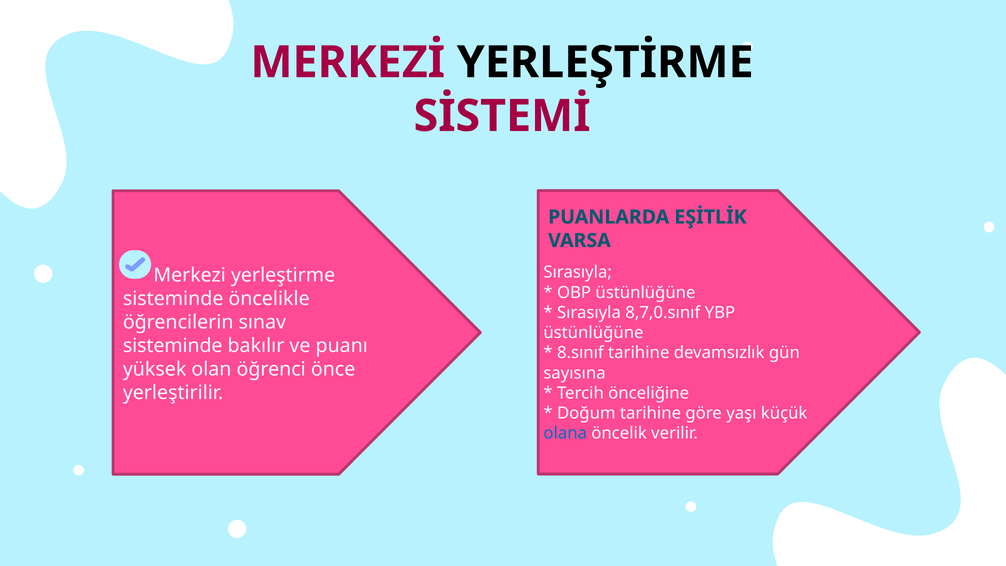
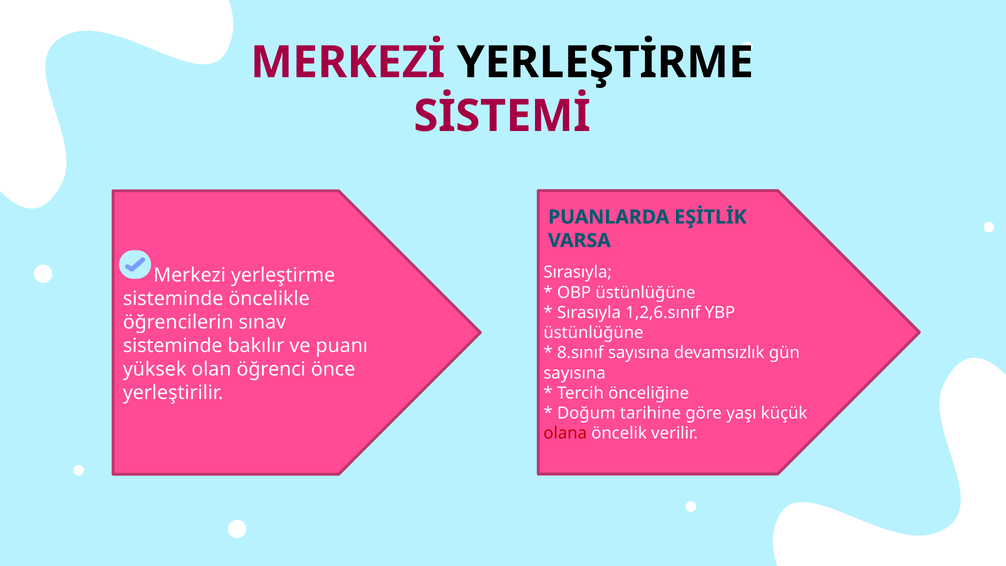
8,7,0.sınıf: 8,7,0.sınıf -> 1,2,6.sınıf
8.sınıf tarihine: tarihine -> sayısına
olana colour: blue -> red
